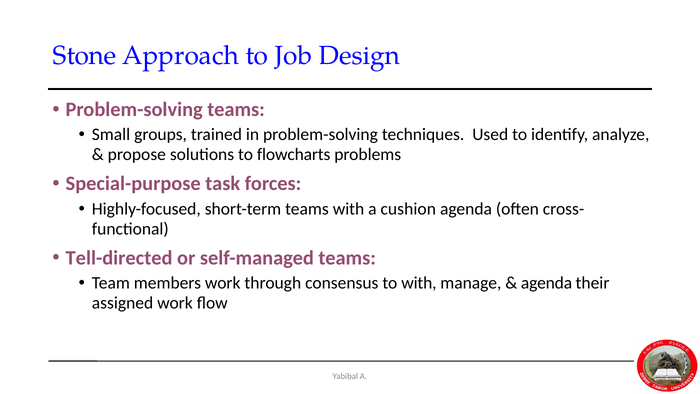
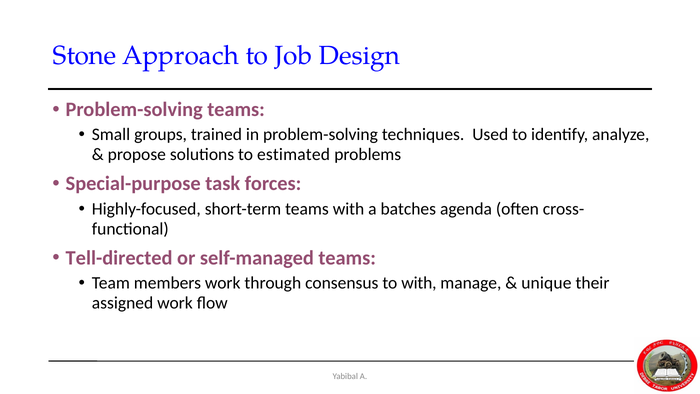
flowcharts: flowcharts -> estimated
cushion: cushion -> batches
agenda at (547, 283): agenda -> unique
